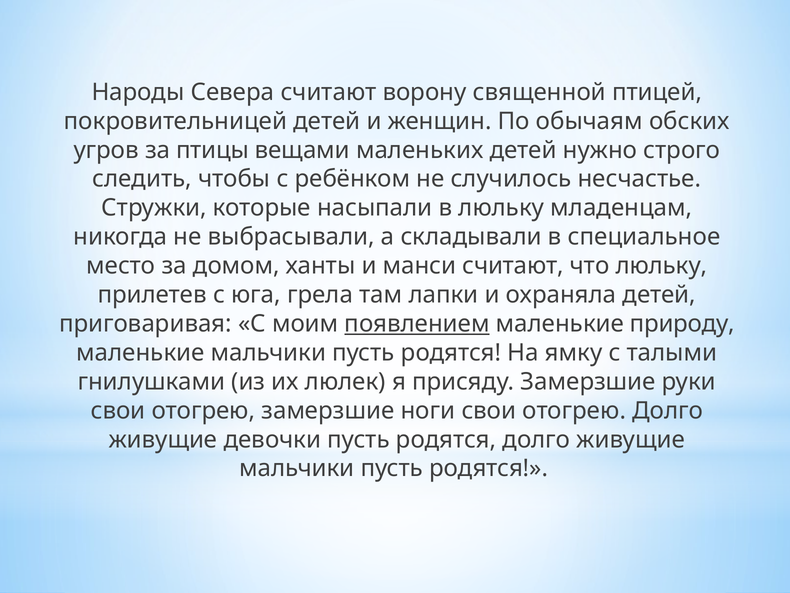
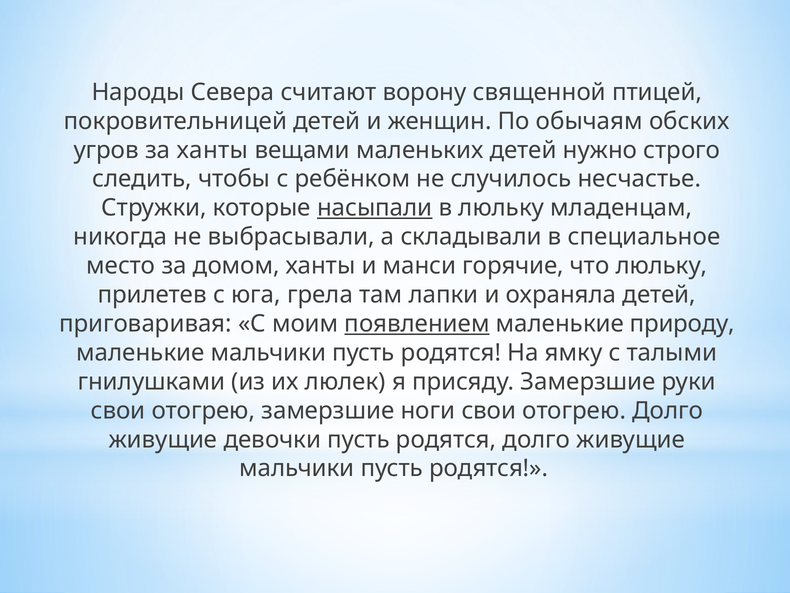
за птицы: птицы -> ханты
насыпали underline: none -> present
манси считают: считают -> горячие
